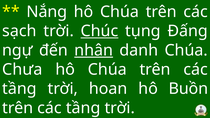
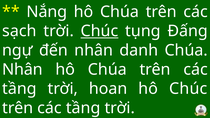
nhân at (94, 50) underline: present -> none
Chưa at (22, 70): Chưa -> Nhân
hô Buồn: Buồn -> Chúc
